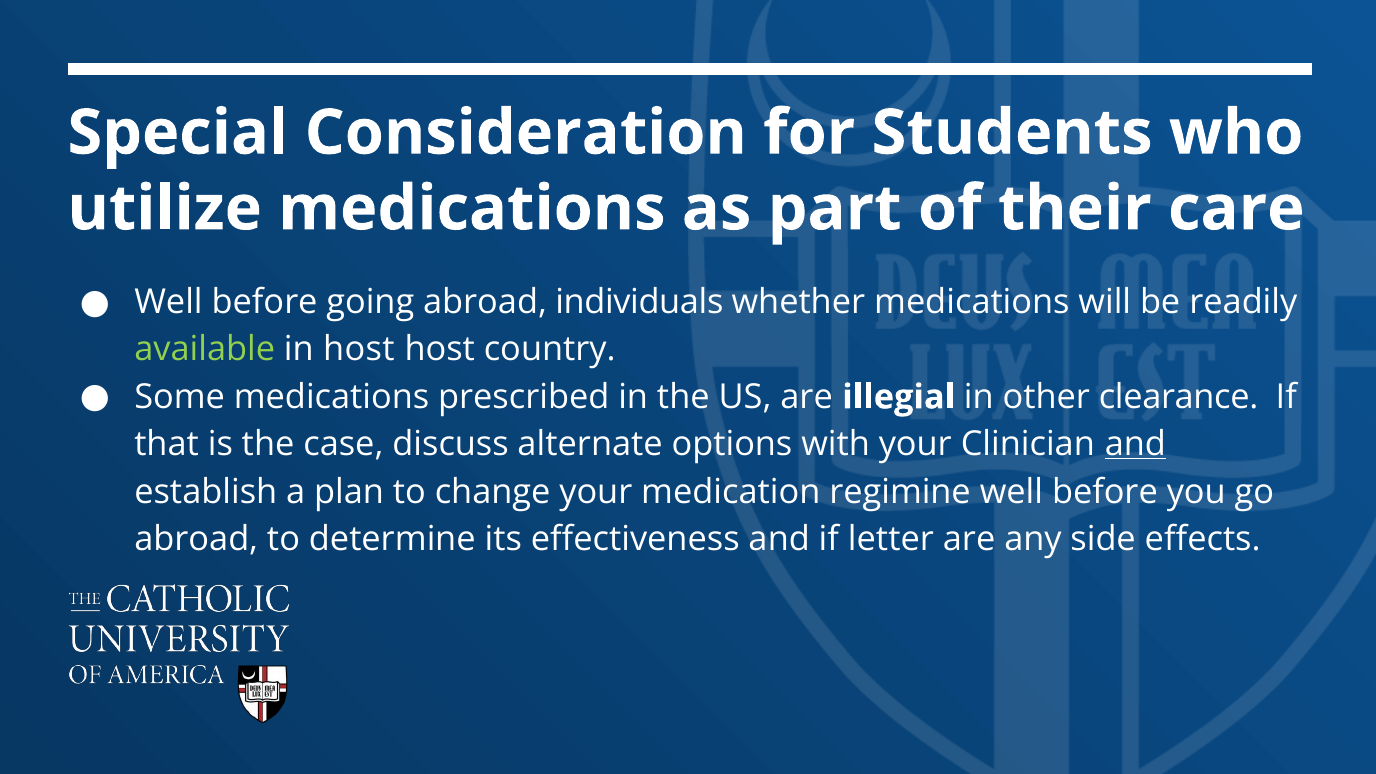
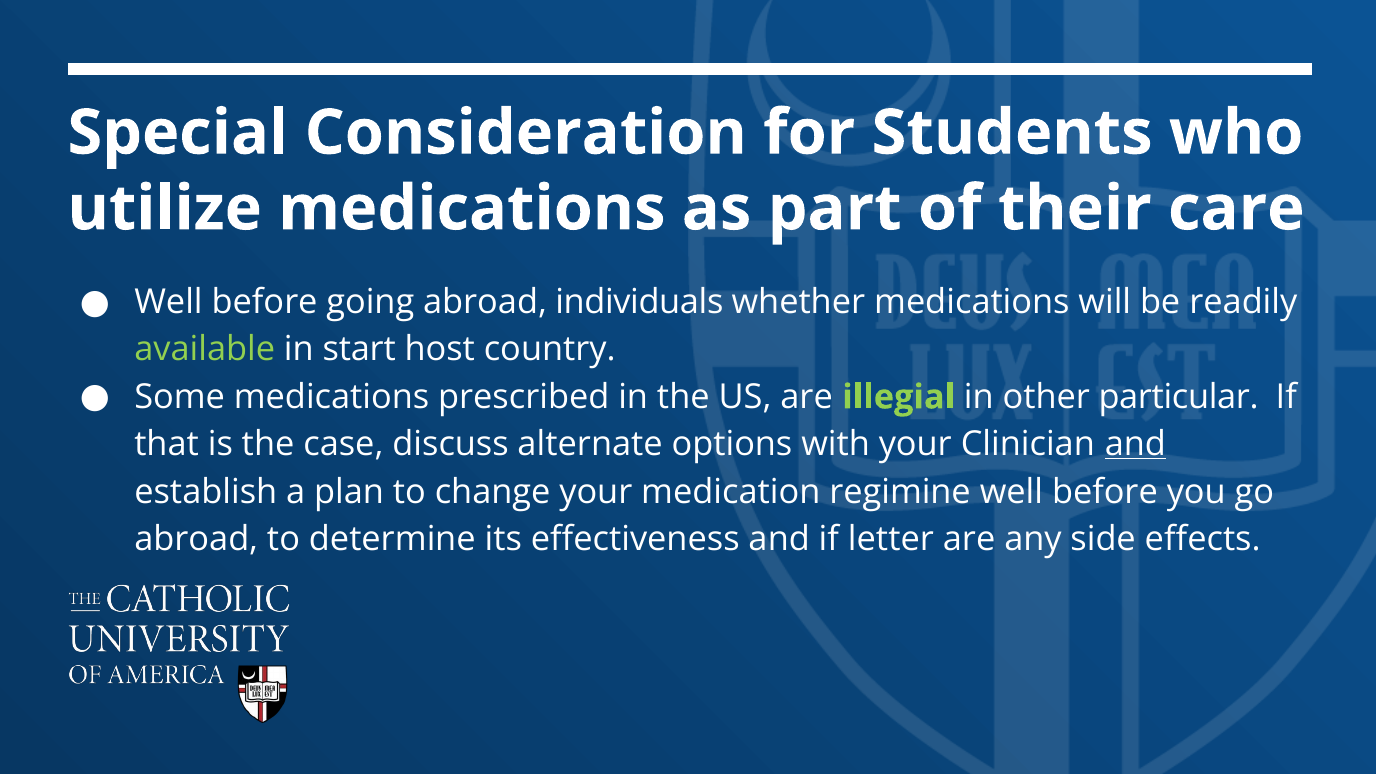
in host: host -> start
illegial colour: white -> light green
clearance: clearance -> particular
